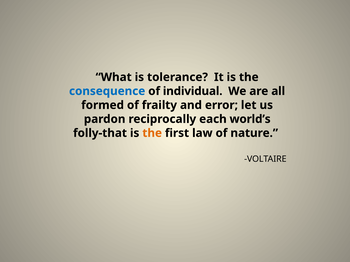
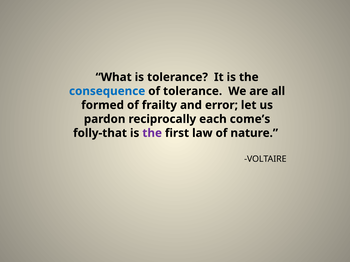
of individual: individual -> tolerance
world’s: world’s -> come’s
the at (152, 133) colour: orange -> purple
